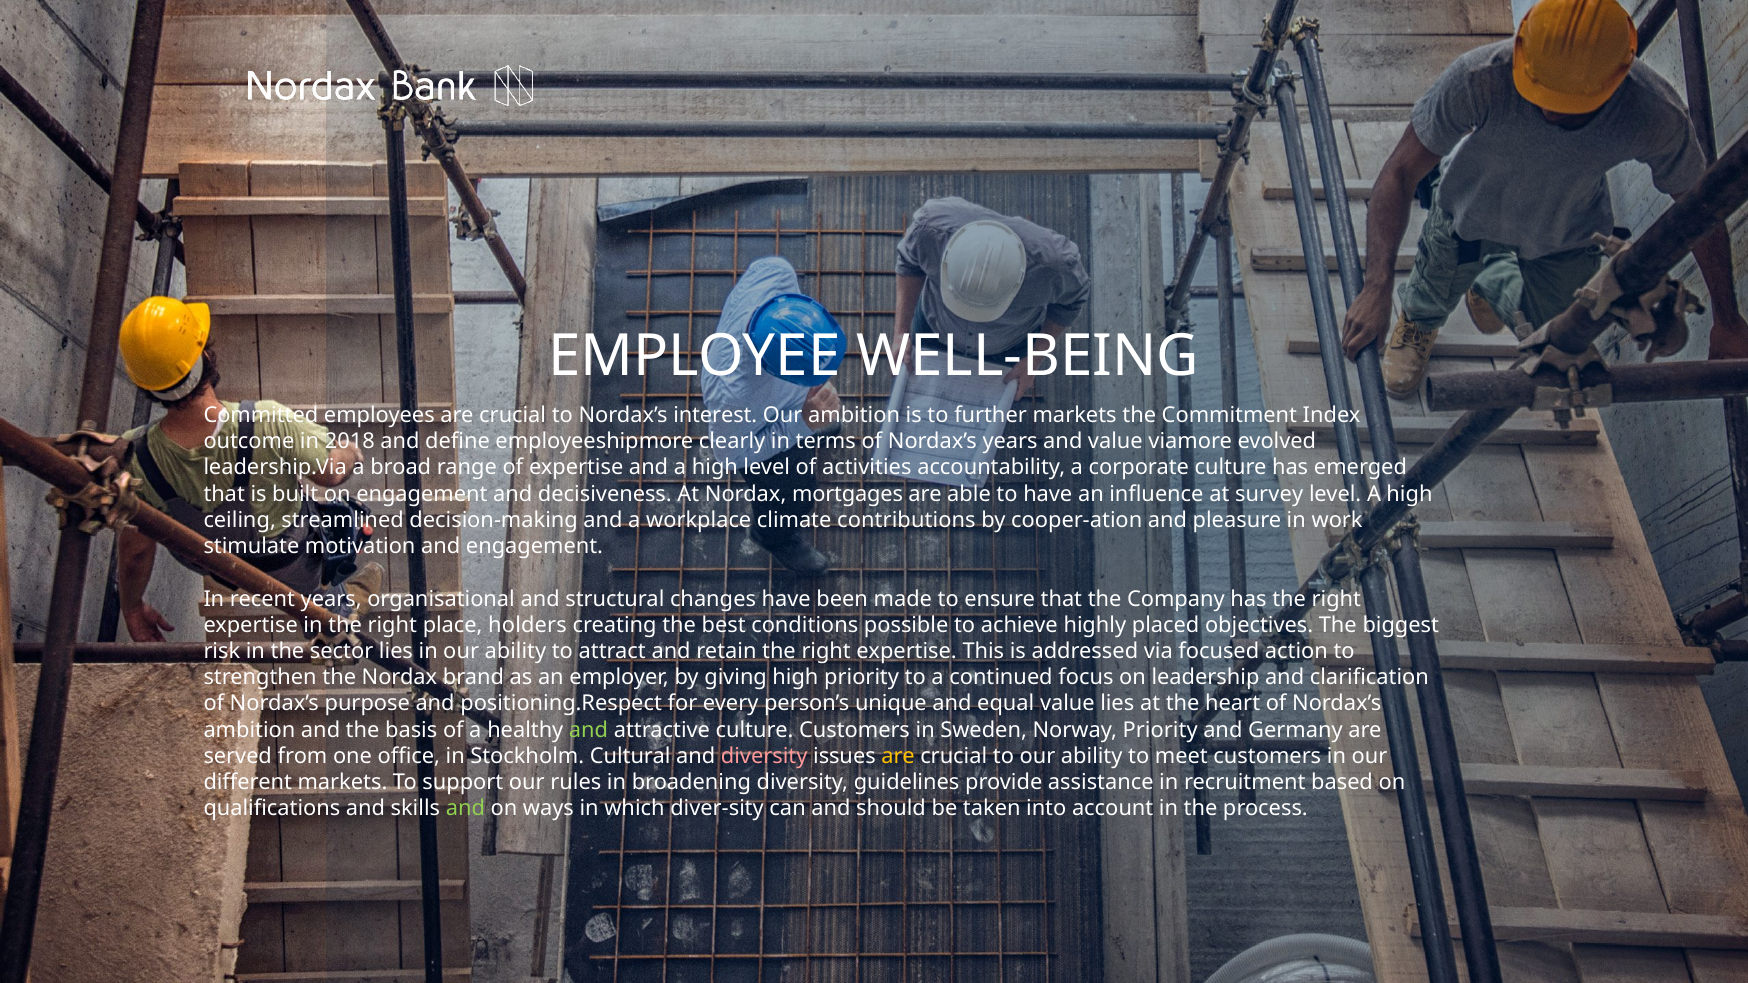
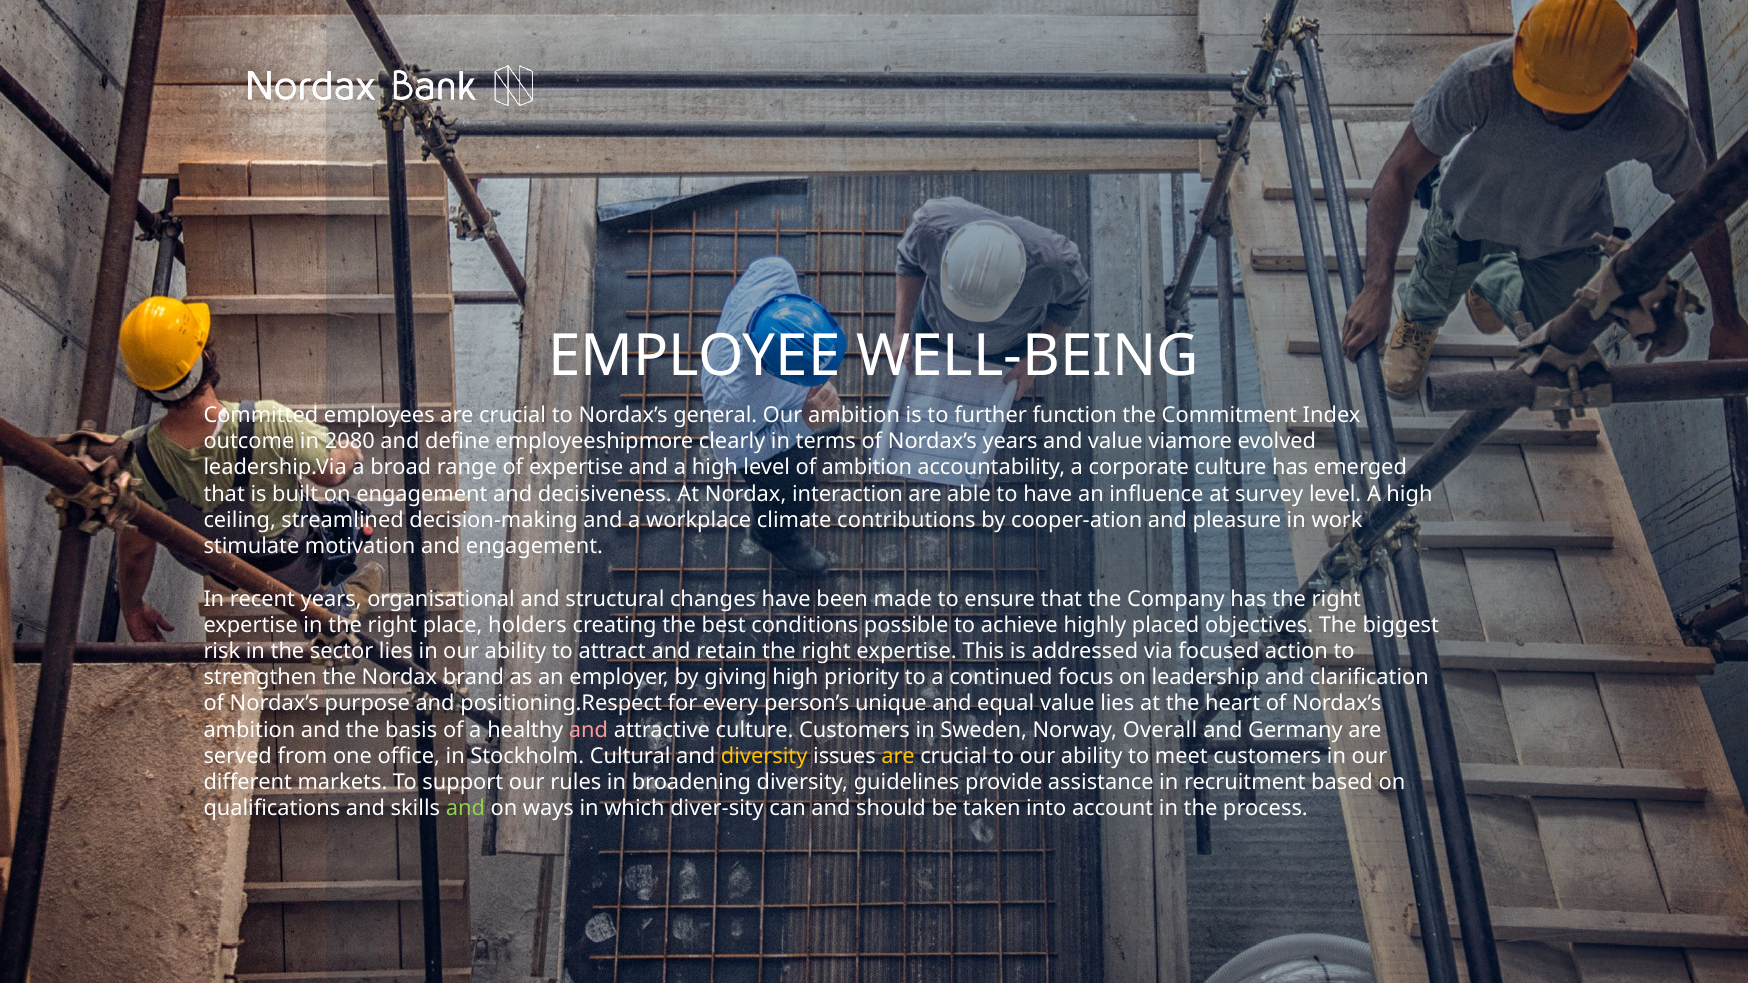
interest: interest -> general
further markets: markets -> function
2018: 2018 -> 2080
of activities: activities -> ambition
mortgages: mortgages -> interaction
and at (589, 730) colour: light green -> pink
Norway Priority: Priority -> Overall
diversity at (764, 756) colour: pink -> yellow
